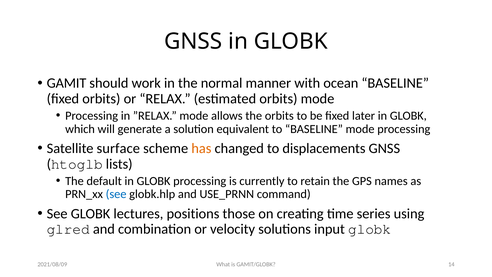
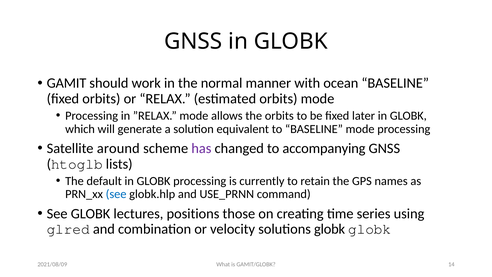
surface: surface -> around
has colour: orange -> purple
displacements: displacements -> accompanying
solutions input: input -> globk
